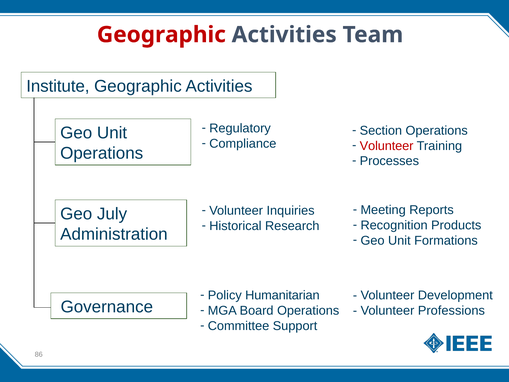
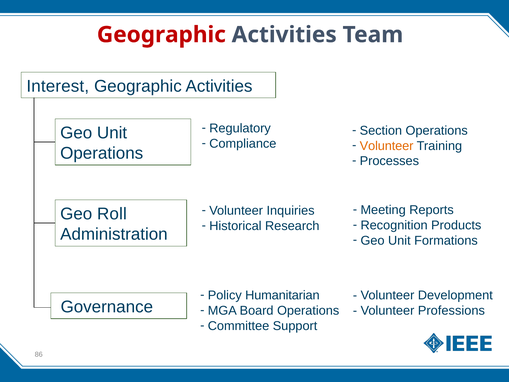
Institute: Institute -> Interest
Volunteer at (387, 146) colour: red -> orange
July: July -> Roll
